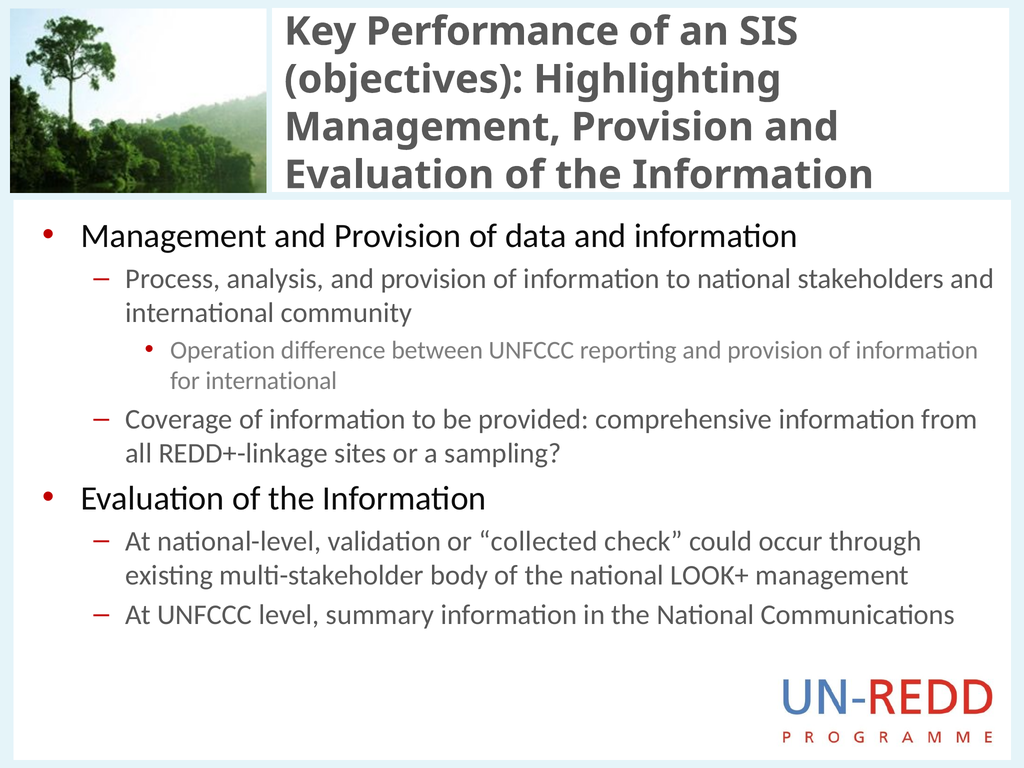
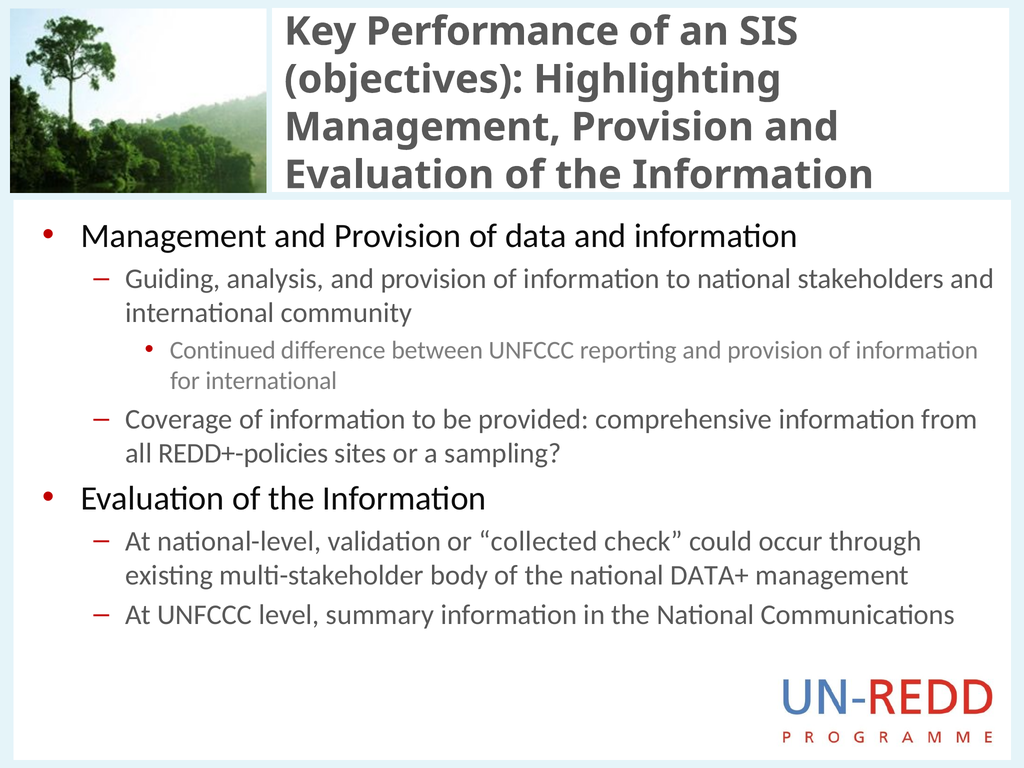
Process: Process -> Guiding
Operation: Operation -> Continued
REDD+-linkage: REDD+-linkage -> REDD+-policies
LOOK+: LOOK+ -> DATA+
